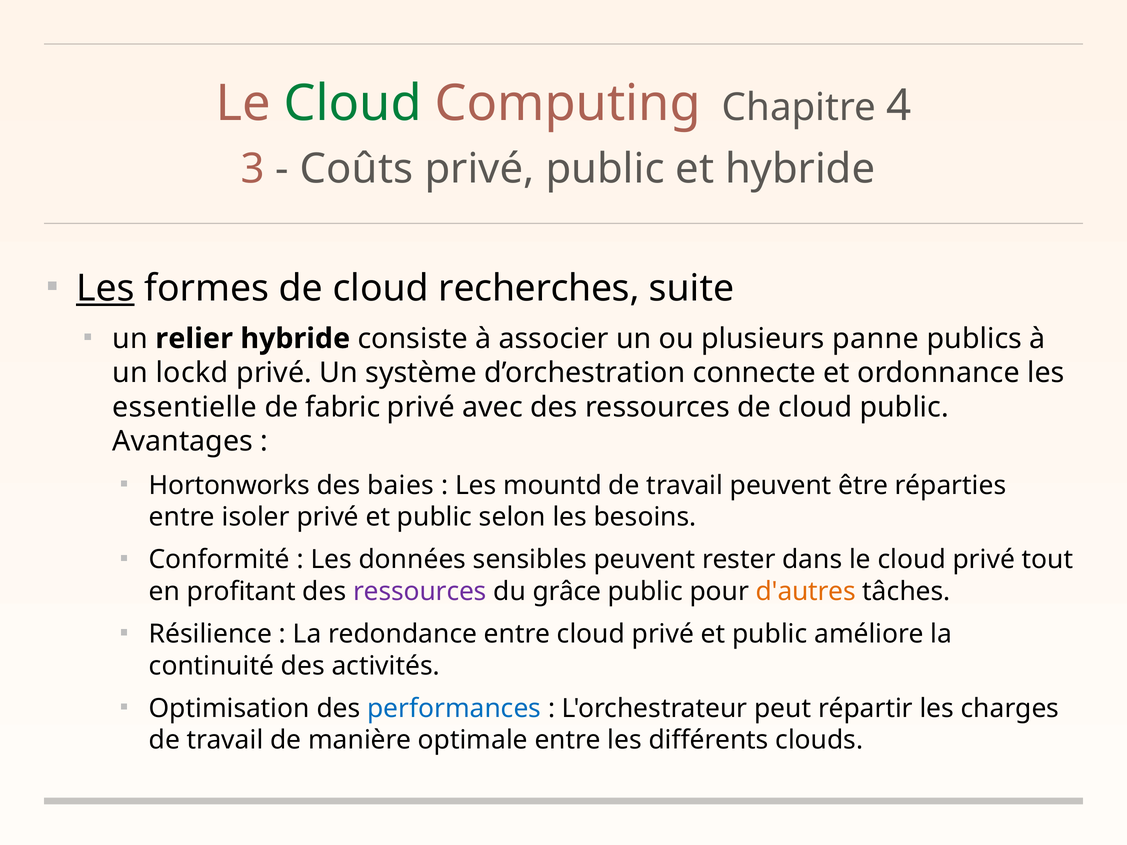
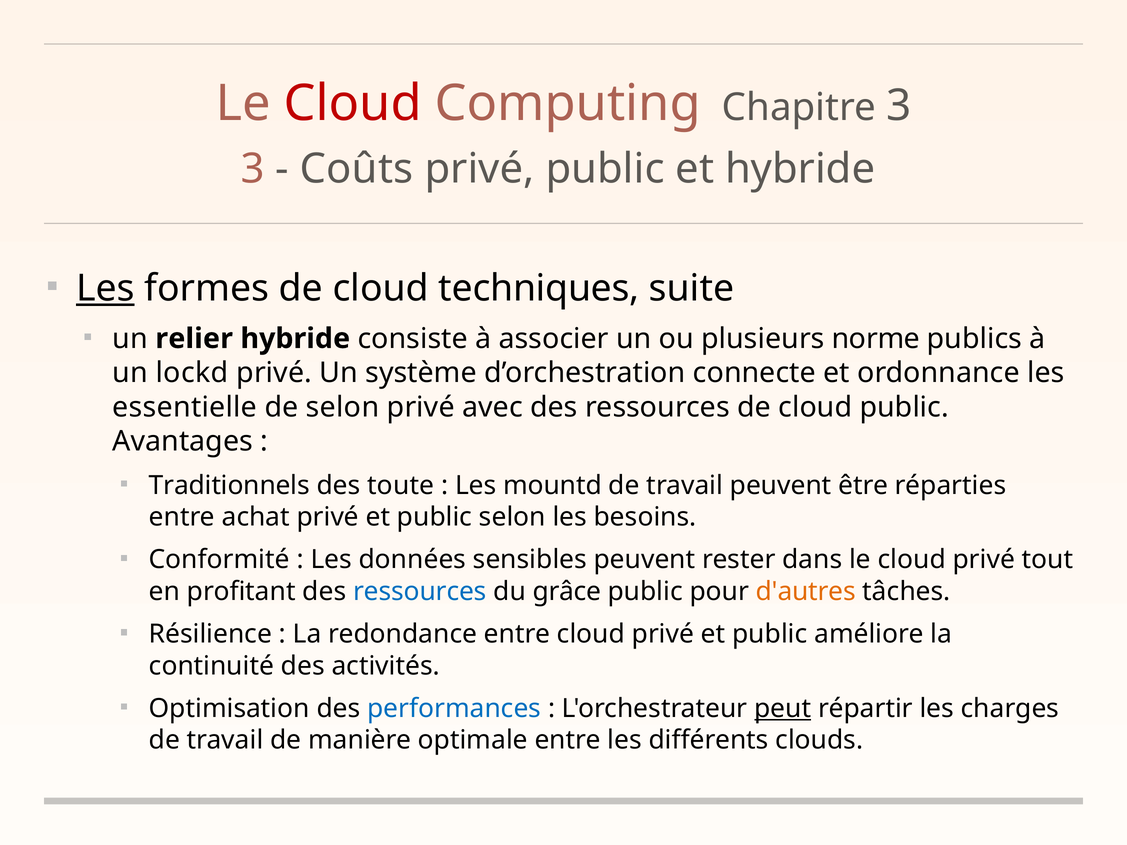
Cloud at (353, 104) colour: green -> red
Chapitre 4: 4 -> 3
recherches: recherches -> techniques
panne: panne -> norme
de fabric: fabric -> selon
Hortonworks: Hortonworks -> Traditionnels
baies: baies -> toute
isoler: isoler -> achat
ressources at (420, 592) colour: purple -> blue
peut underline: none -> present
